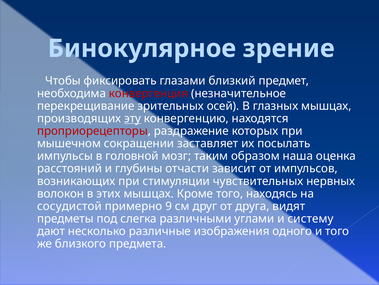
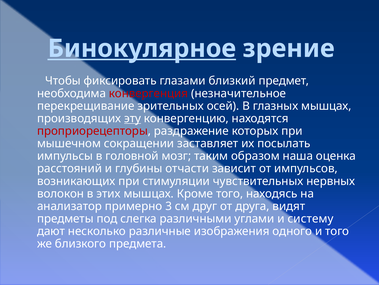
Бинокулярное underline: none -> present
сосудистой: сосудистой -> анализатор
9: 9 -> 3
